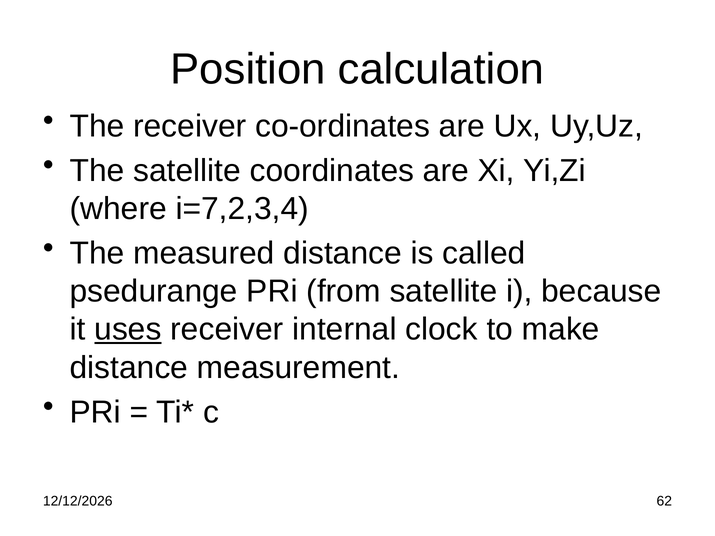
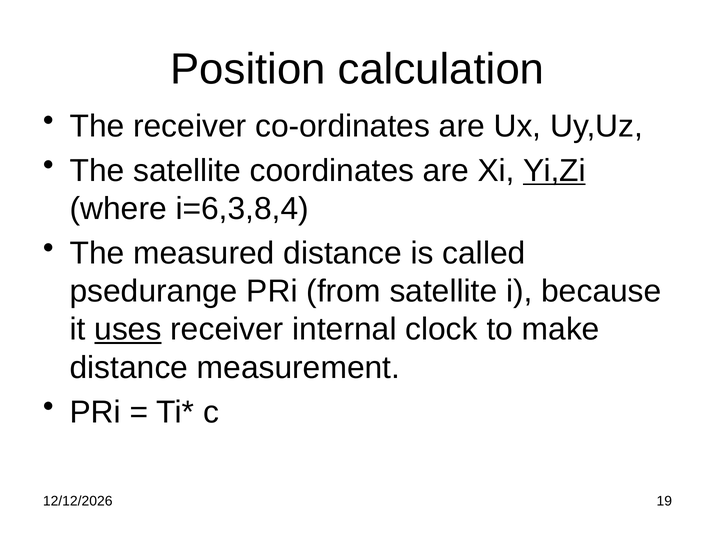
Yi,Zi underline: none -> present
i=7,2,3,4: i=7,2,3,4 -> i=6,3,8,4
62: 62 -> 19
